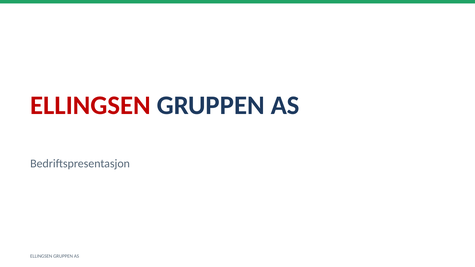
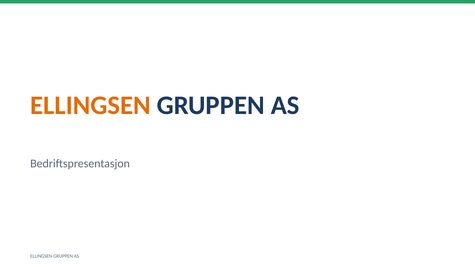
ELLINGSEN at (90, 105) colour: red -> orange
